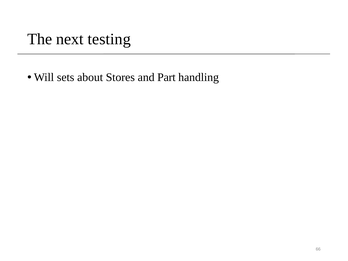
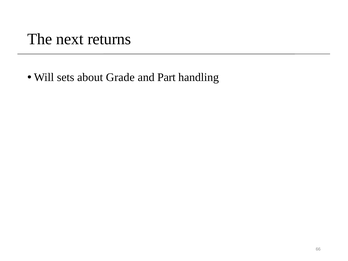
testing: testing -> returns
Stores: Stores -> Grade
